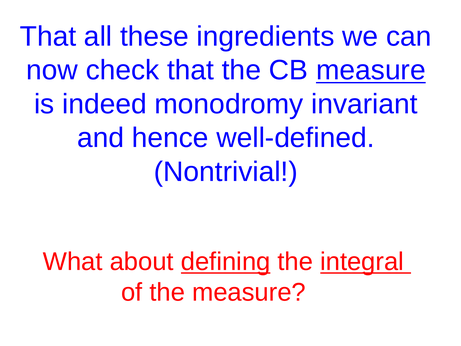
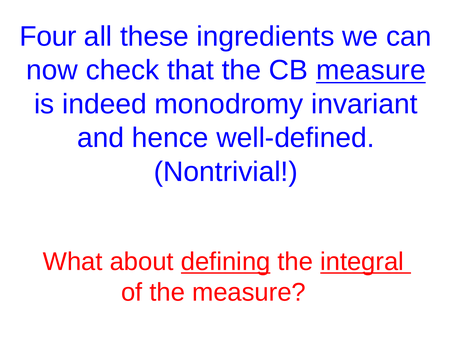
That at (48, 36): That -> Four
